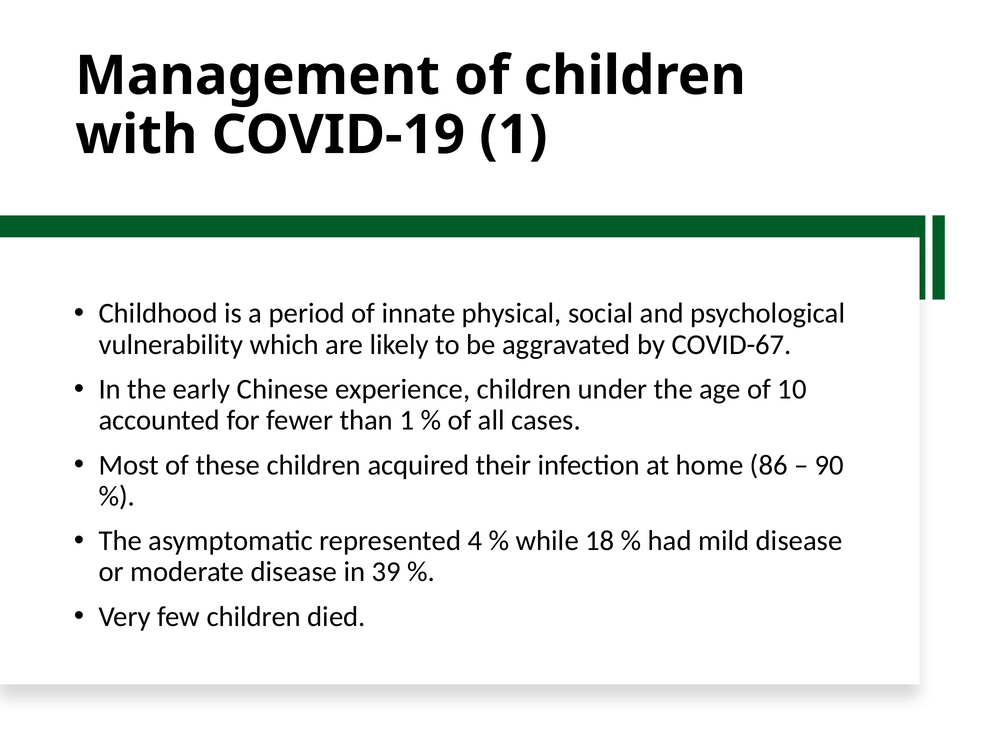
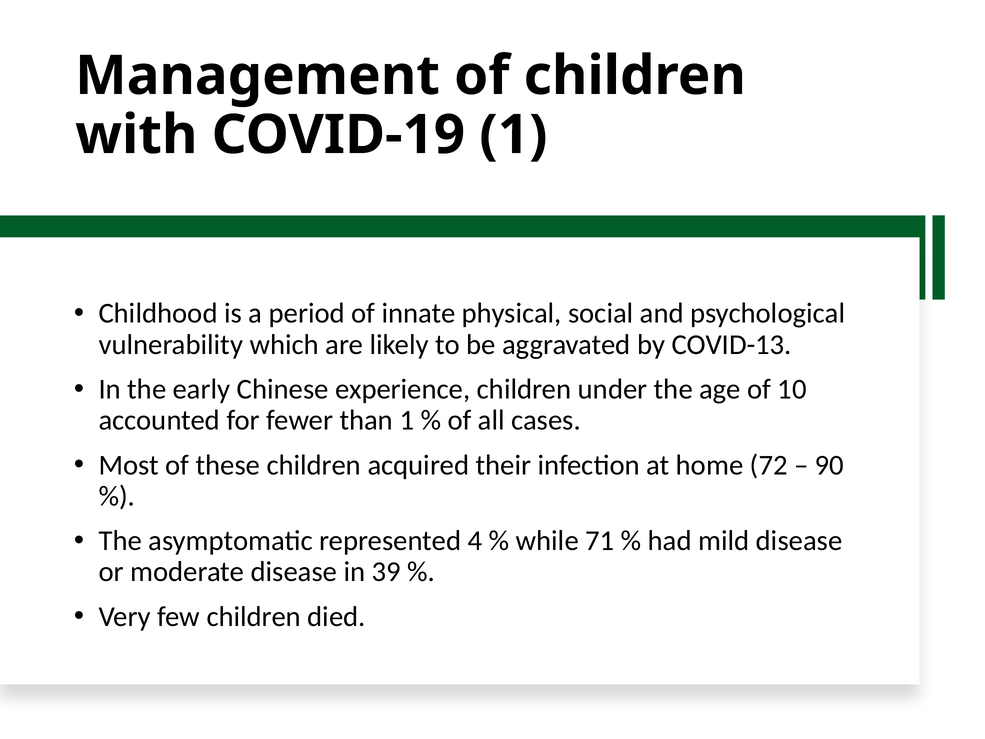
COVID-67: COVID-67 -> COVID-13
86: 86 -> 72
18: 18 -> 71
